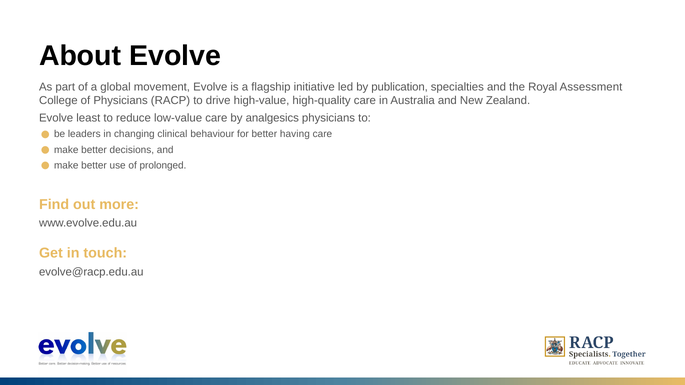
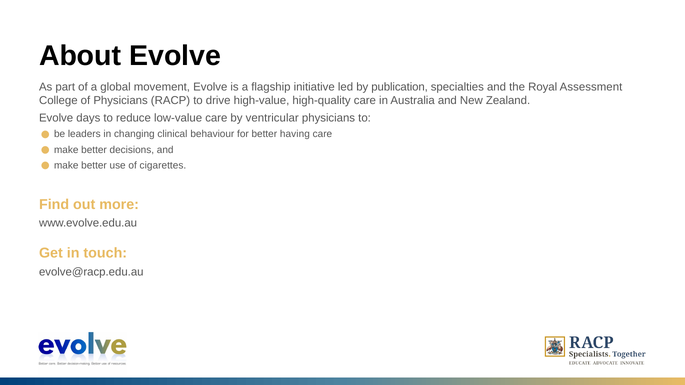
least: least -> days
analgesics: analgesics -> ventricular
prolonged: prolonged -> cigarettes
